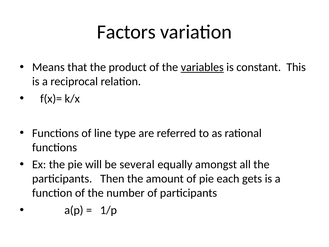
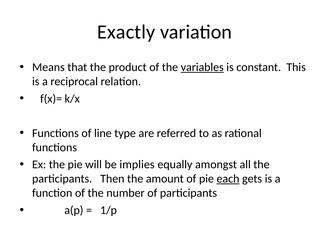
Factors: Factors -> Exactly
several: several -> implies
each underline: none -> present
